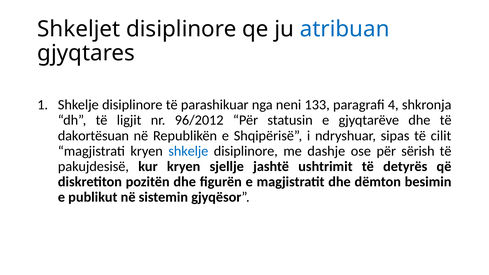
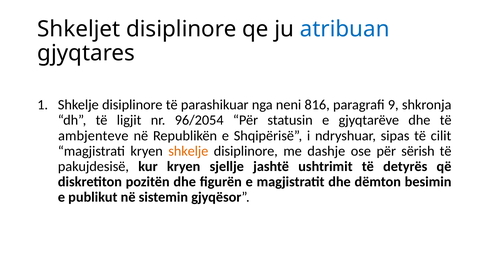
133: 133 -> 816
4: 4 -> 9
96/2012: 96/2012 -> 96/2054
dakortësuan: dakortësuan -> ambjenteve
shkelje at (188, 151) colour: blue -> orange
